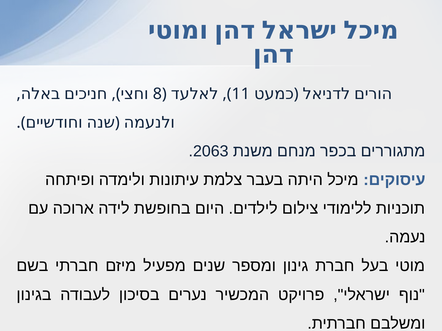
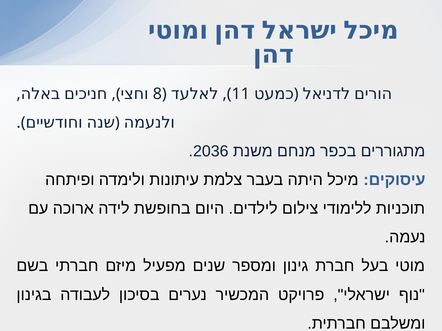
2063: 2063 -> 2036
